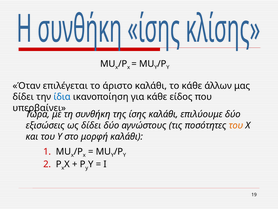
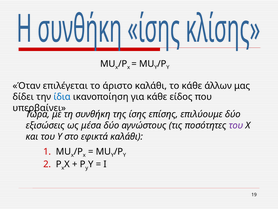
ίσης καλάθι: καλάθι -> επίσης
ως δίδει: δίδει -> μέσα
του at (236, 125) colour: orange -> purple
μορφή: μορφή -> εφικτά
